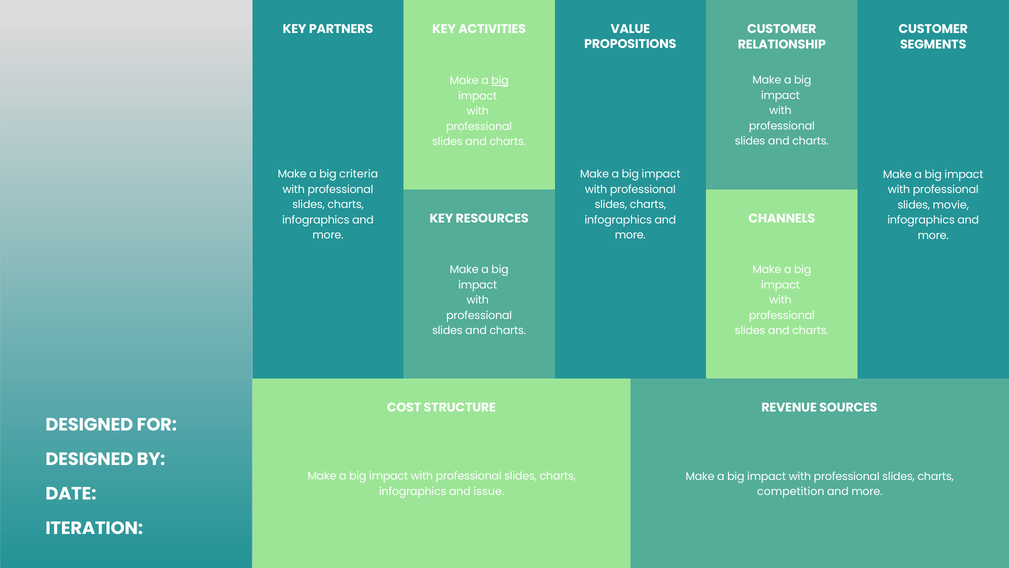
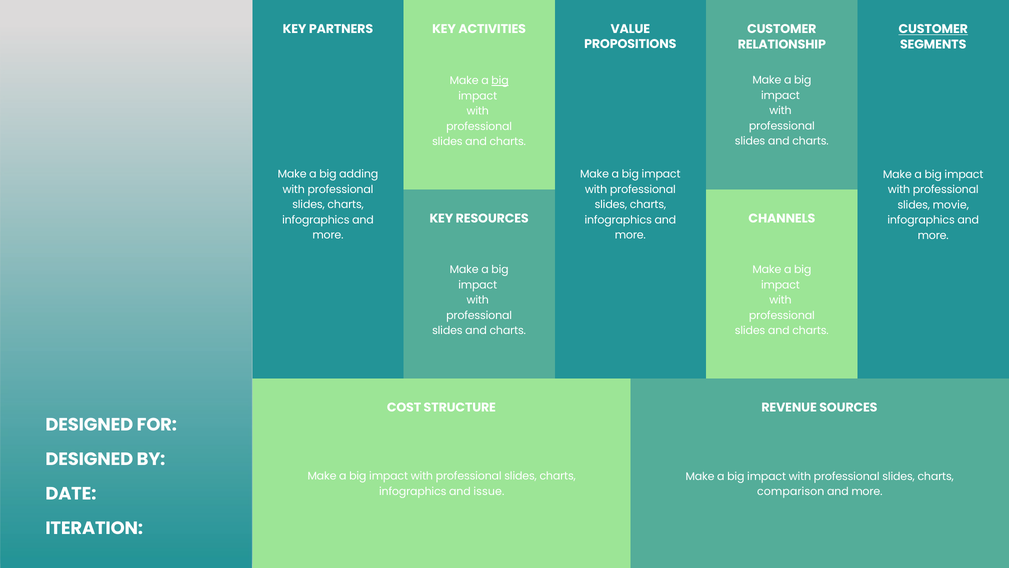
CUSTOMER at (933, 29) underline: none -> present
criteria: criteria -> adding
competition: competition -> comparison
